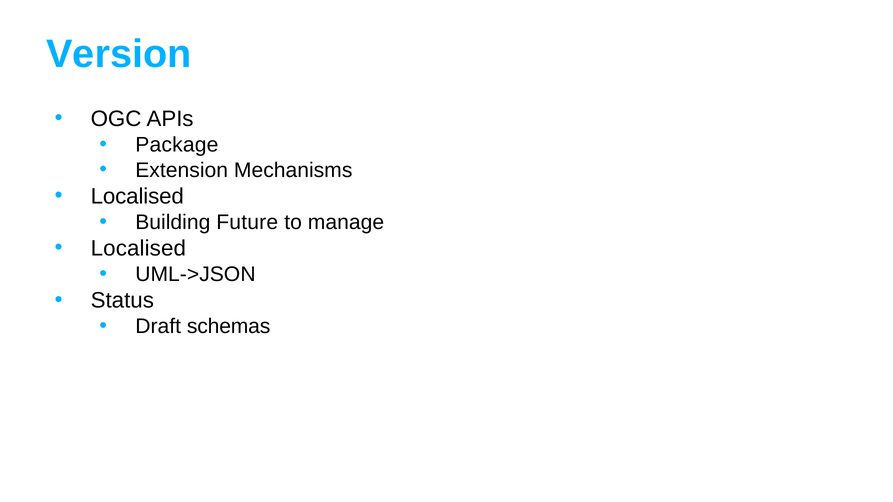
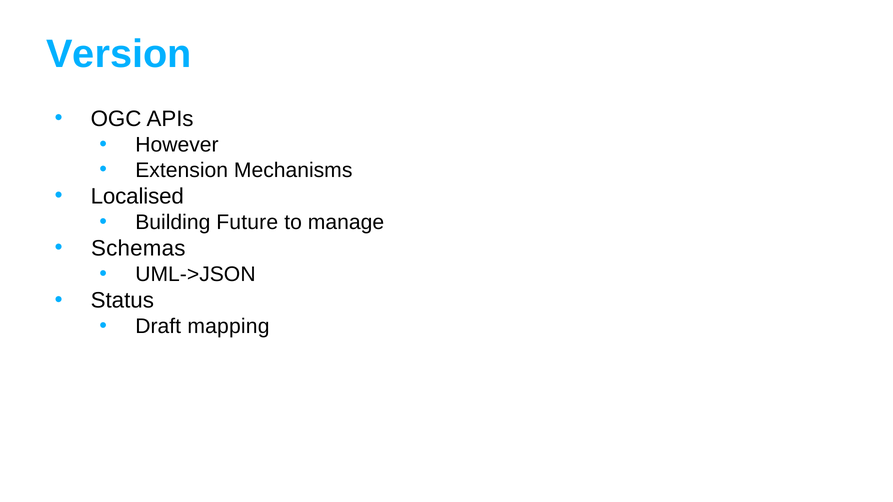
Package: Package -> However
Localised at (138, 248): Localised -> Schemas
schemas: schemas -> mapping
